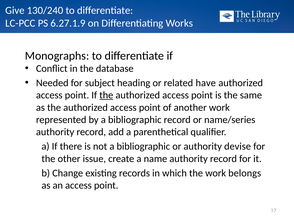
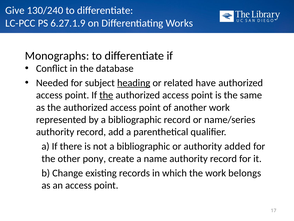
heading underline: none -> present
devise: devise -> added
issue: issue -> pony
